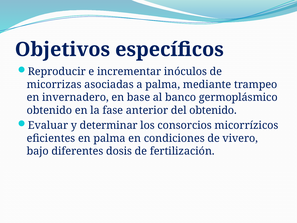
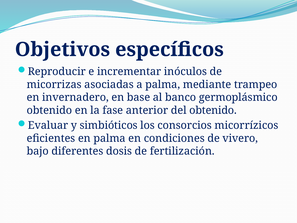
determinar: determinar -> simbióticos
